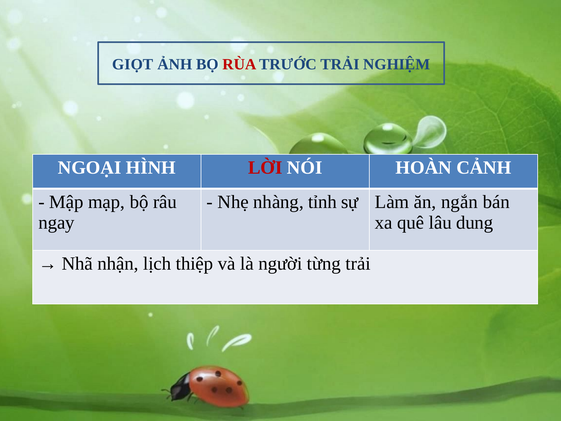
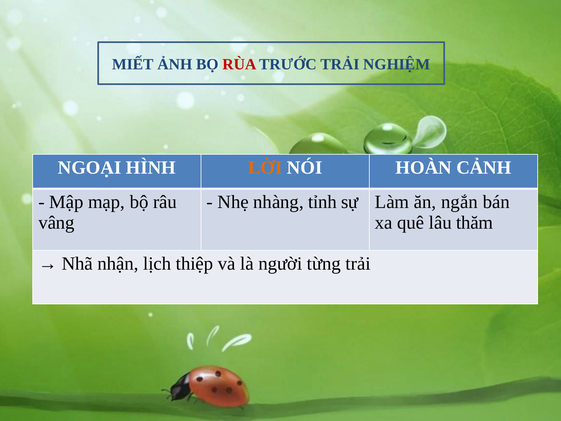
GIỌT: GIỌT -> MIẾT
LỜI colour: red -> orange
ngay: ngay -> vâng
dung: dung -> thăm
